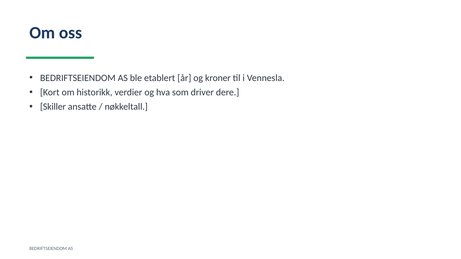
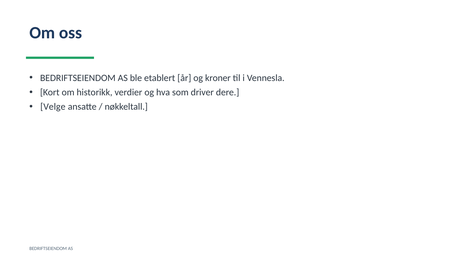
Skiller: Skiller -> Velge
